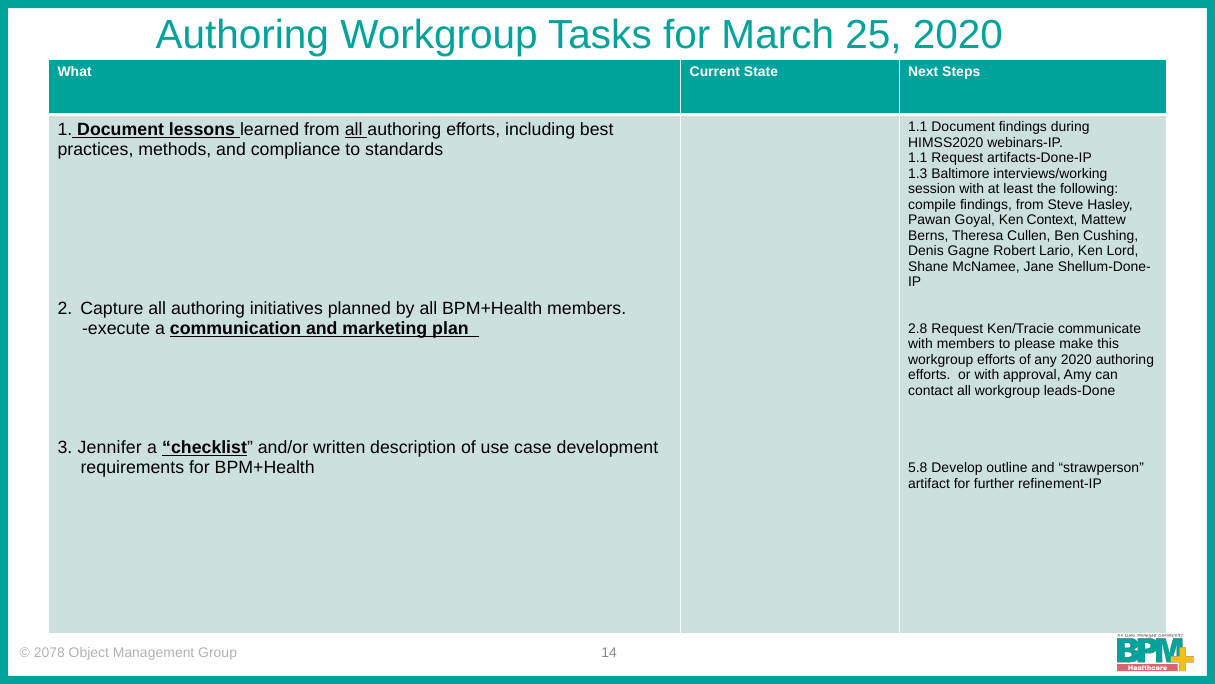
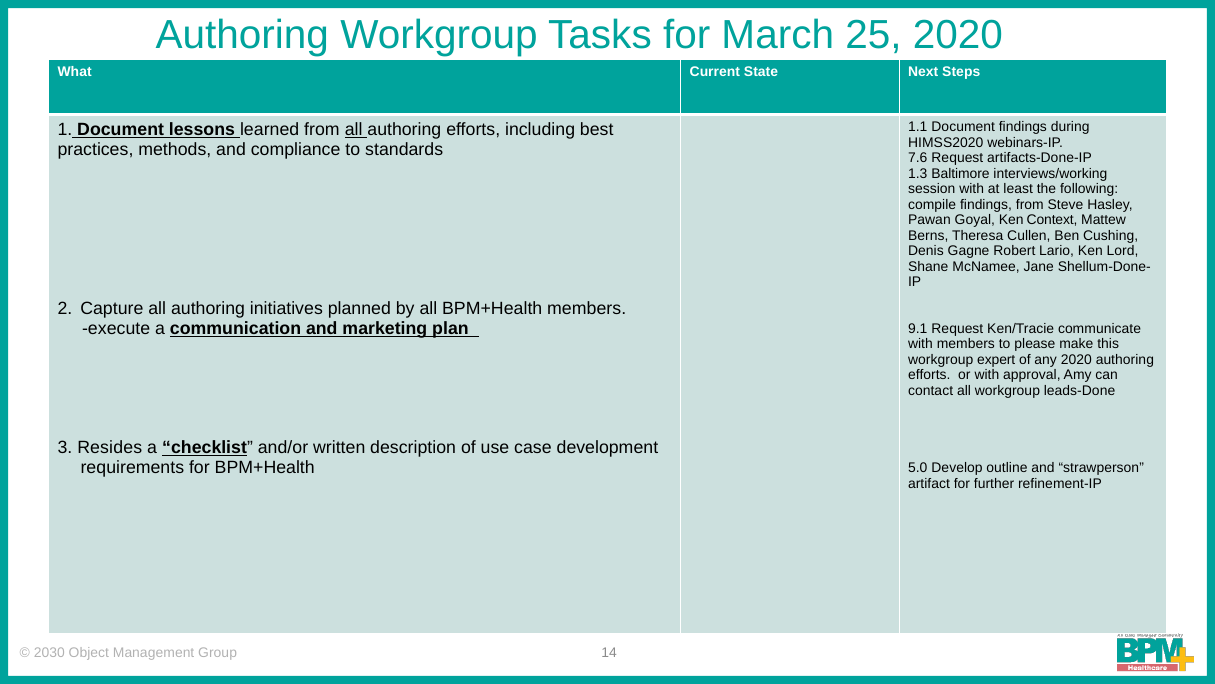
1.1 at (918, 158): 1.1 -> 7.6
2.8: 2.8 -> 9.1
workgroup efforts: efforts -> expert
Jennifer: Jennifer -> Resides
5.8: 5.8 -> 5.0
2078: 2078 -> 2030
